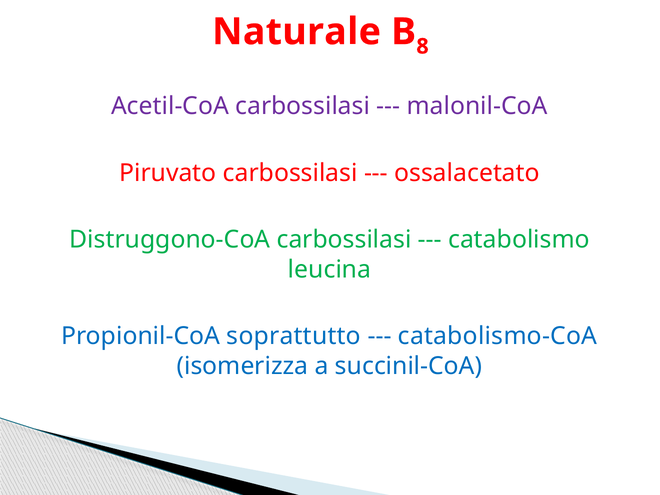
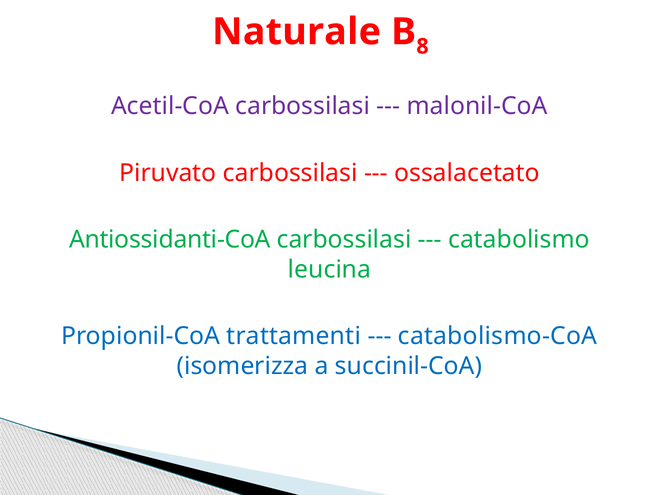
Distruggono-CoA: Distruggono-CoA -> Antiossidanti-CoA
soprattutto: soprattutto -> trattamenti
